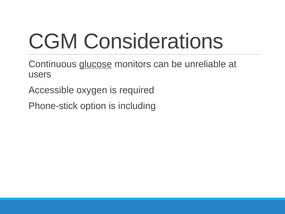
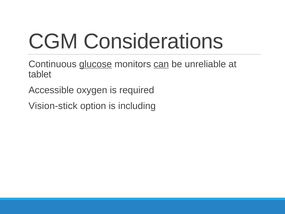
can underline: none -> present
users: users -> tablet
Phone-stick: Phone-stick -> Vision-stick
